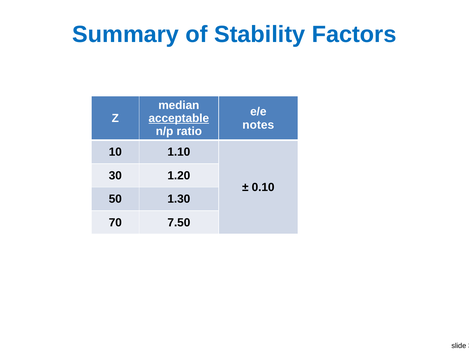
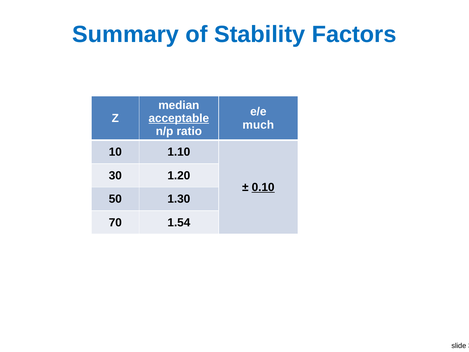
notes: notes -> much
0.10 underline: none -> present
7.50: 7.50 -> 1.54
